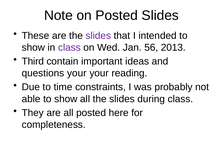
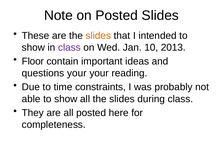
slides at (98, 36) colour: purple -> orange
56: 56 -> 10
Third: Third -> Floor
